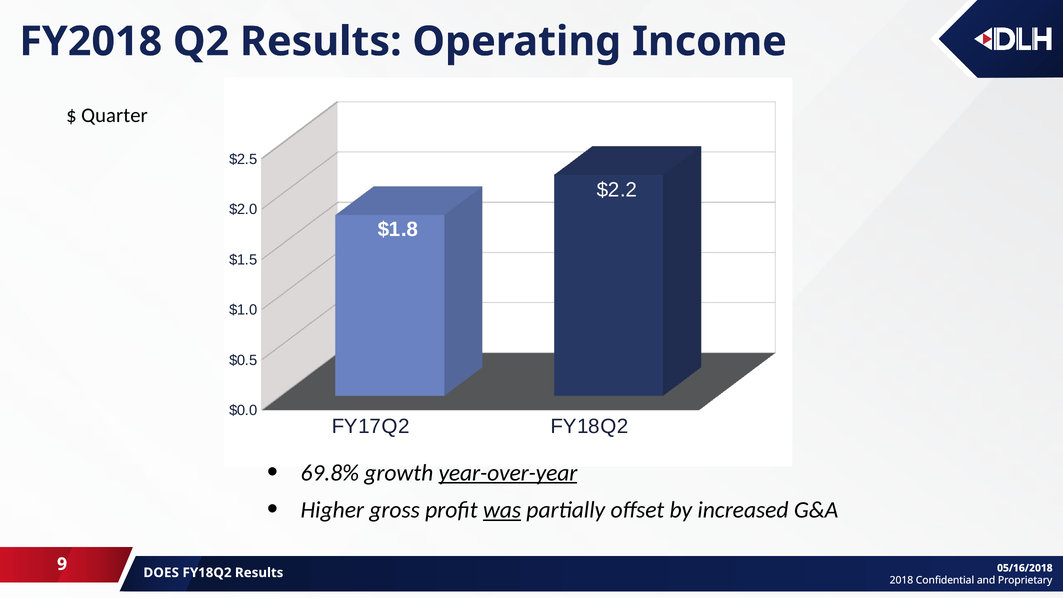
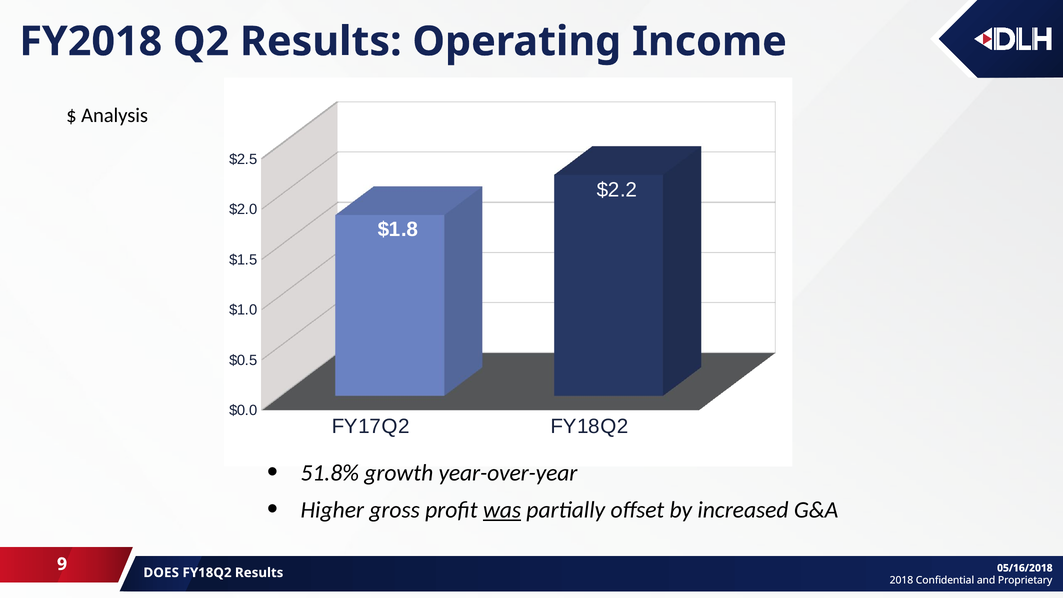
Quarter: Quarter -> Analysis
69.8%: 69.8% -> 51.8%
year-over-year underline: present -> none
